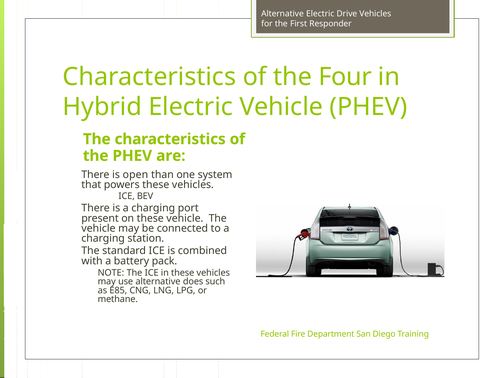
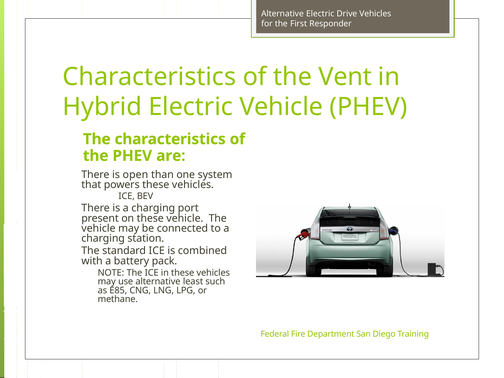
Four: Four -> Vent
does: does -> least
